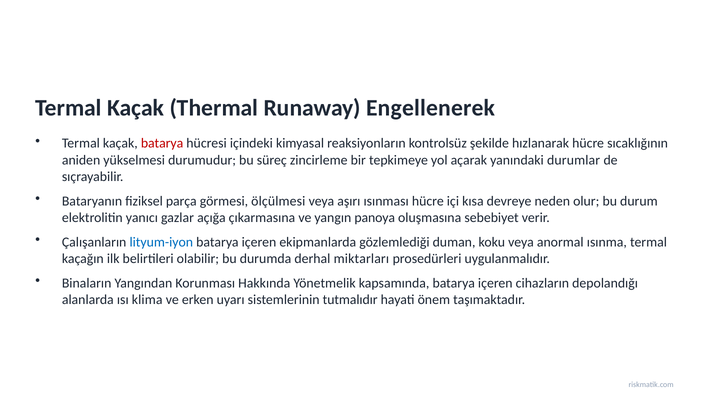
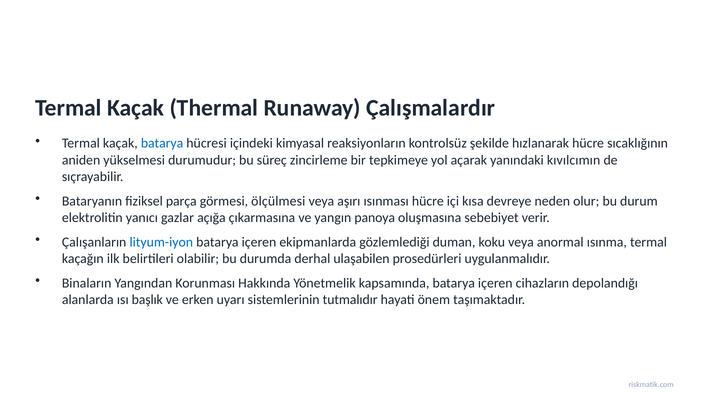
Engellenerek: Engellenerek -> Çalışmalardır
batarya at (162, 143) colour: red -> blue
durumlar: durumlar -> kıvılcımın
miktarları: miktarları -> ulaşabilen
klima: klima -> başlık
